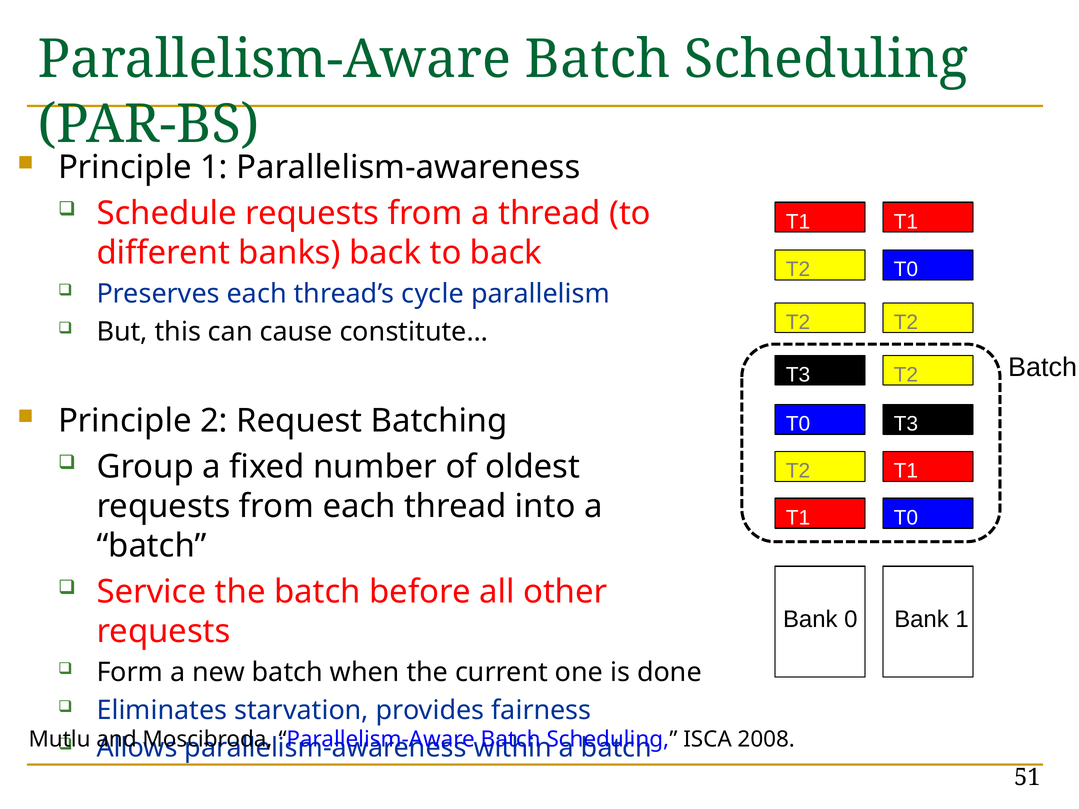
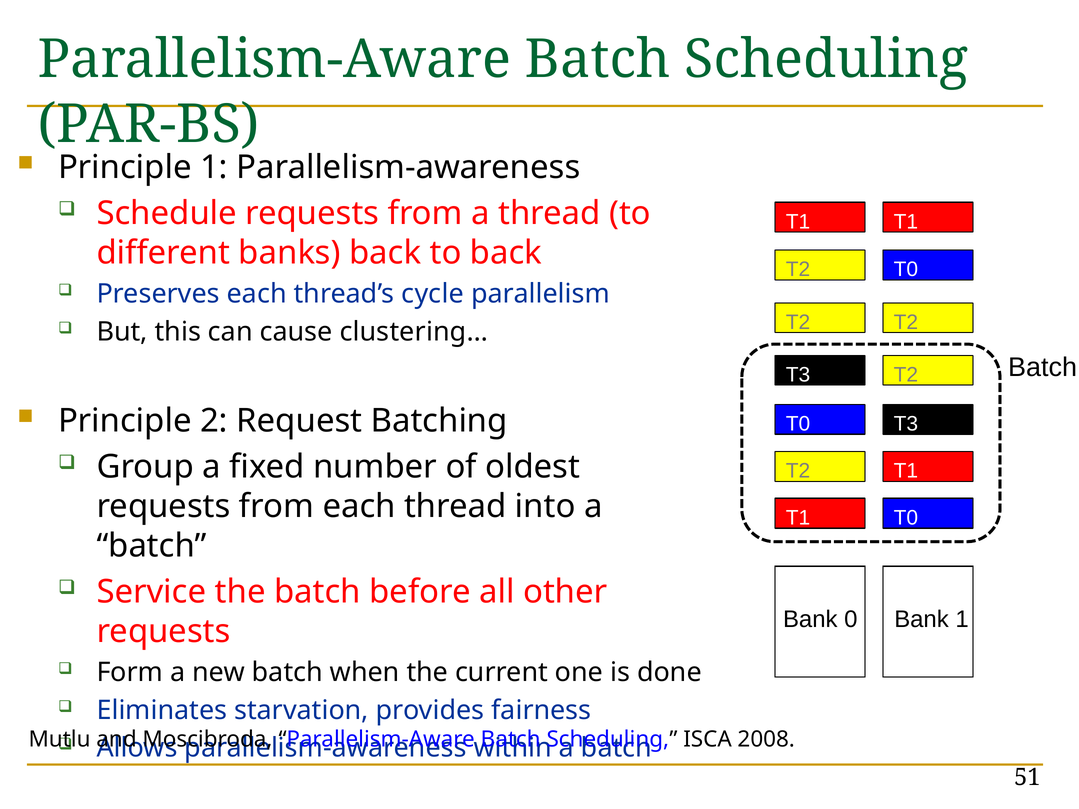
constitute…: constitute… -> clustering…
